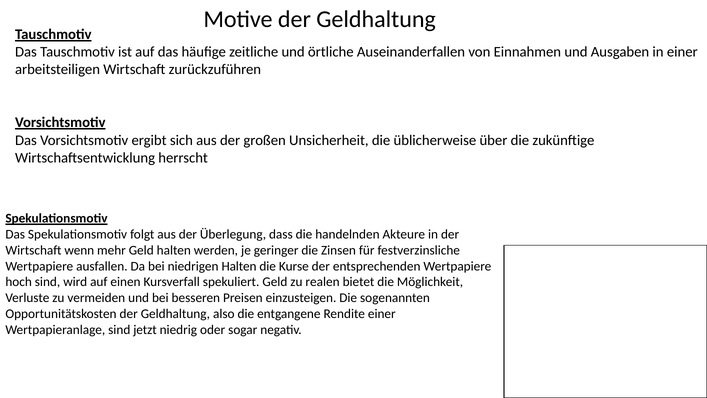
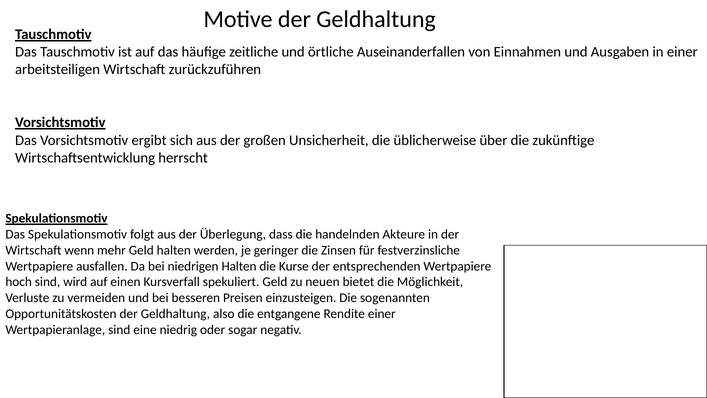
realen: realen -> neuen
jetzt: jetzt -> eine
